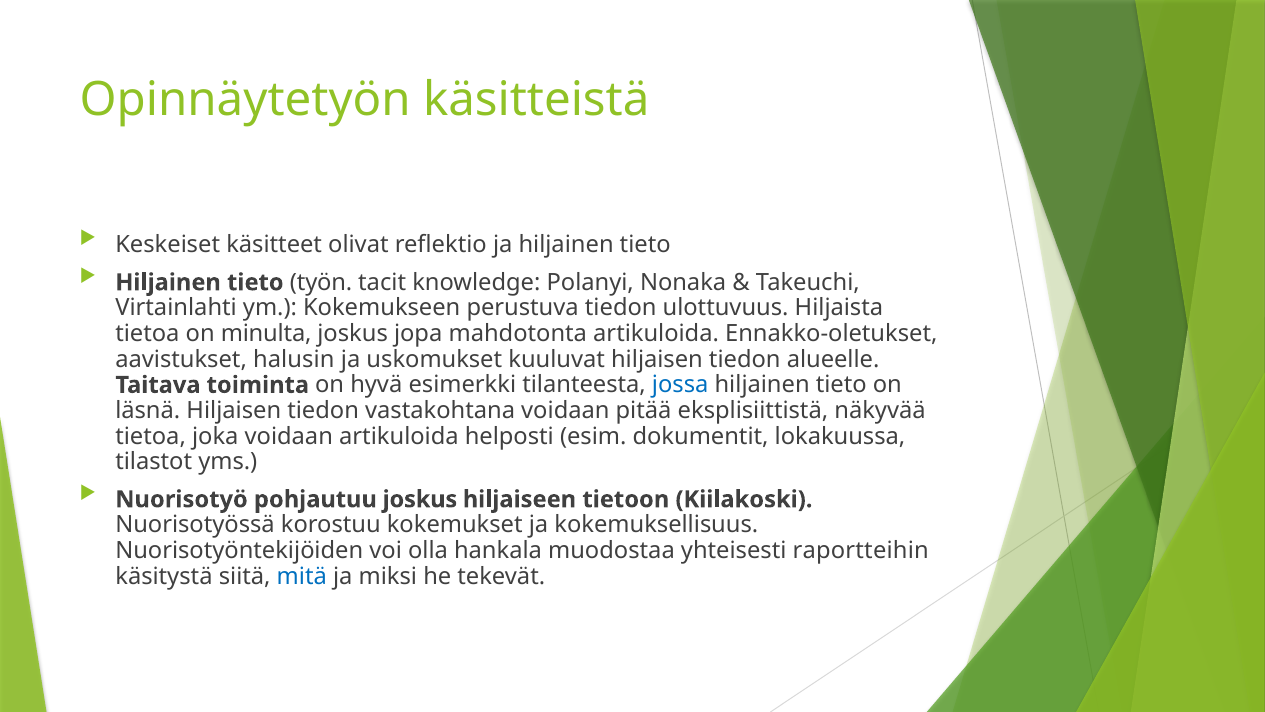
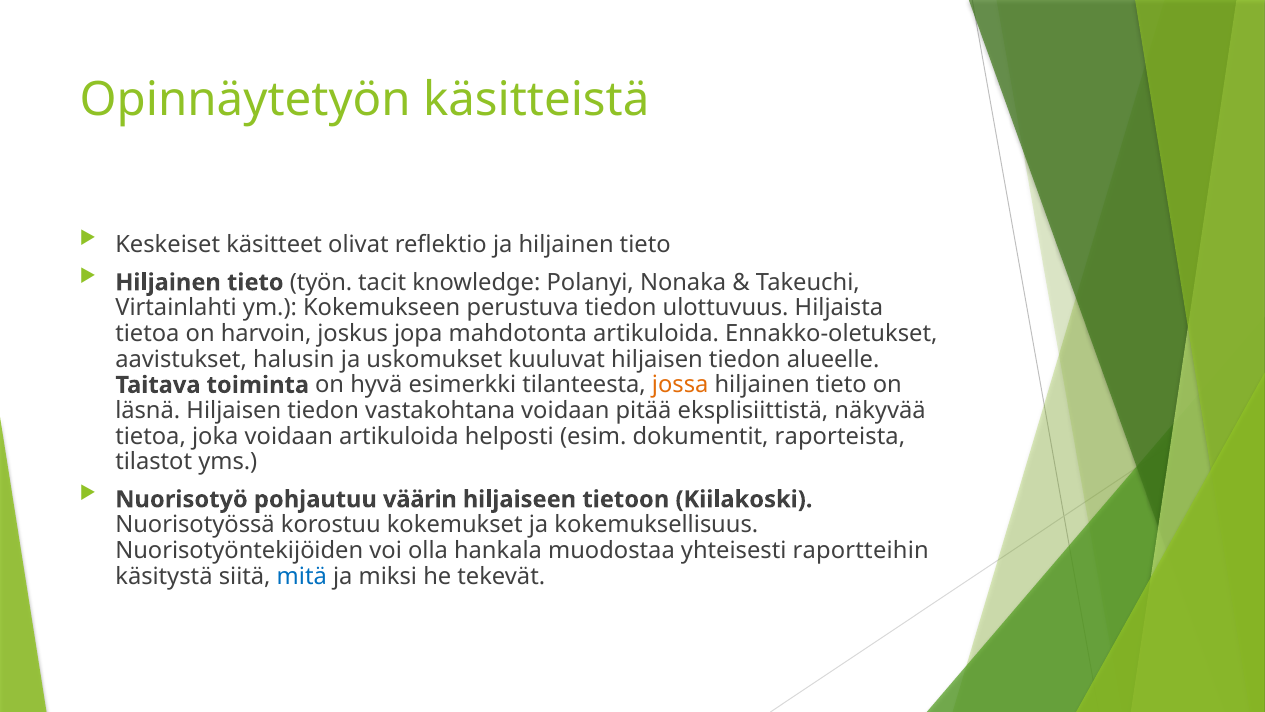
minulta: minulta -> harvoin
jossa colour: blue -> orange
lokakuussa: lokakuussa -> raporteista
pohjautuu joskus: joskus -> väärin
